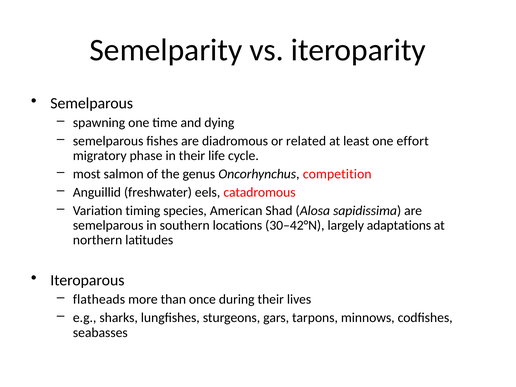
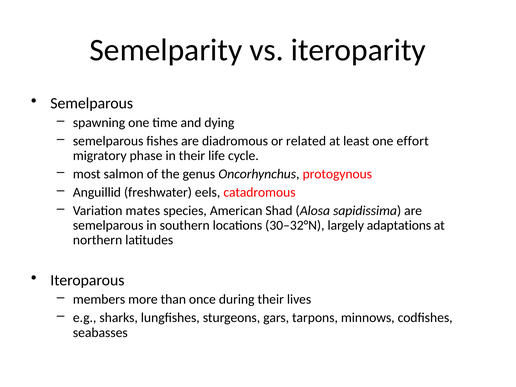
competition: competition -> protogynous
timing: timing -> mates
30–42°N: 30–42°N -> 30–32°N
flatheads: flatheads -> members
